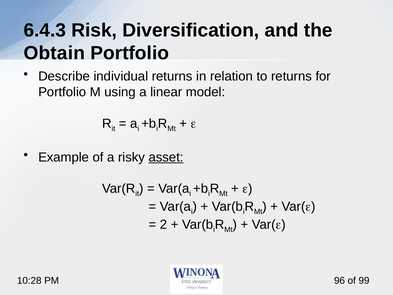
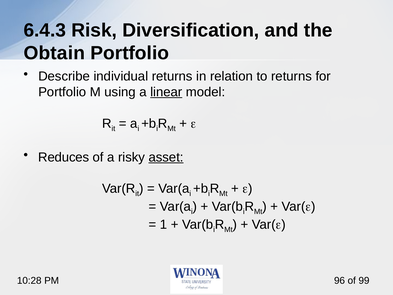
linear underline: none -> present
Example: Example -> Reduces
2: 2 -> 1
